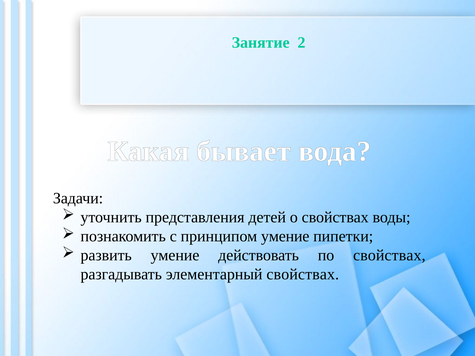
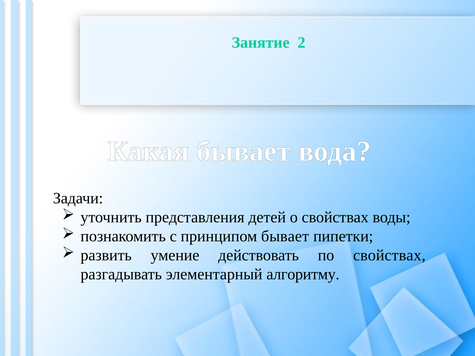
принципом умение: умение -> бывает
элементарный свойствах: свойствах -> алгоритму
